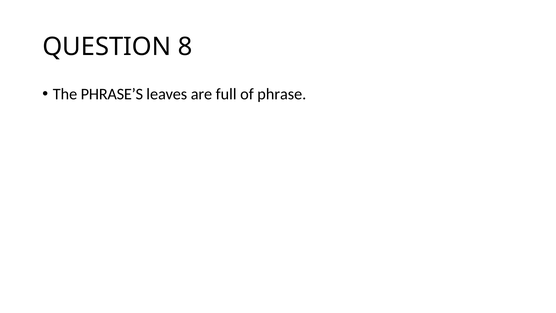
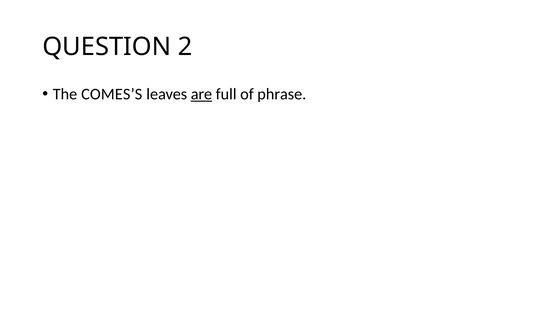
8: 8 -> 2
PHRASE’S: PHRASE’S -> COMES’S
are underline: none -> present
